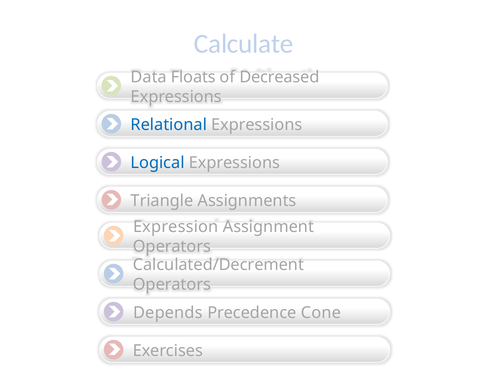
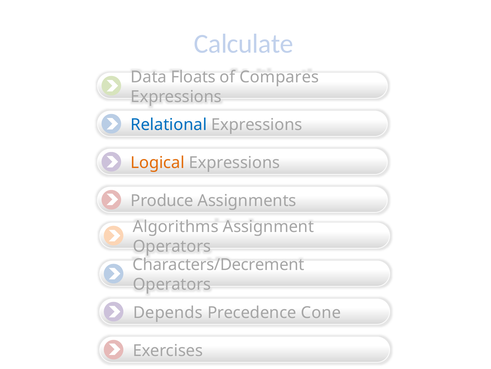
Decreased: Decreased -> Compares
Logical colour: blue -> orange
Triangle: Triangle -> Produce
Expression: Expression -> Algorithms
Calculated/Decrement: Calculated/Decrement -> Characters/Decrement
